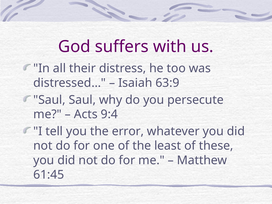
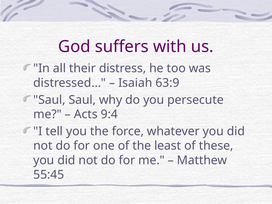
error: error -> force
61:45: 61:45 -> 55:45
